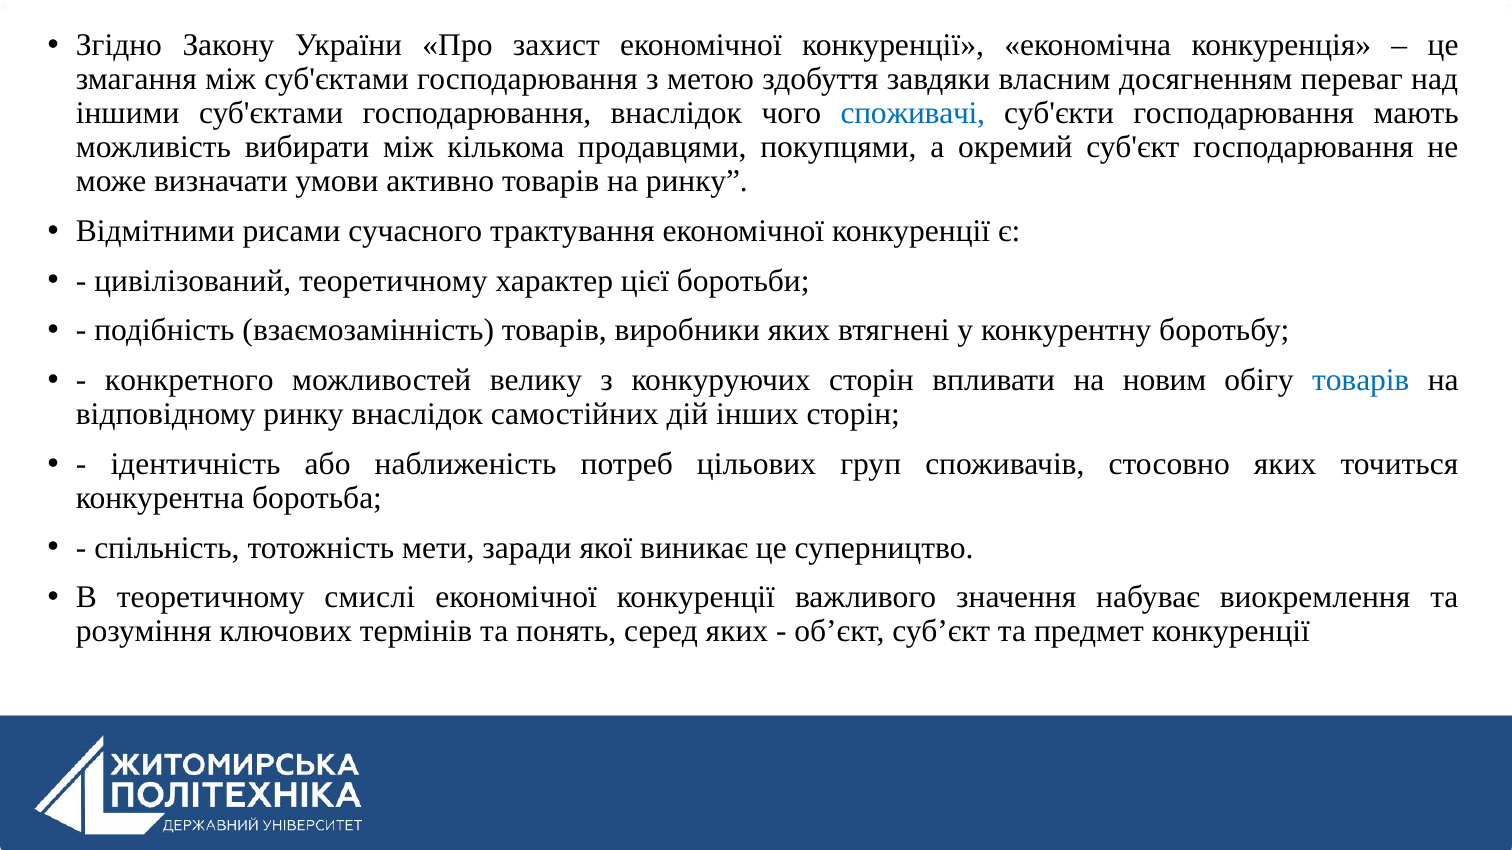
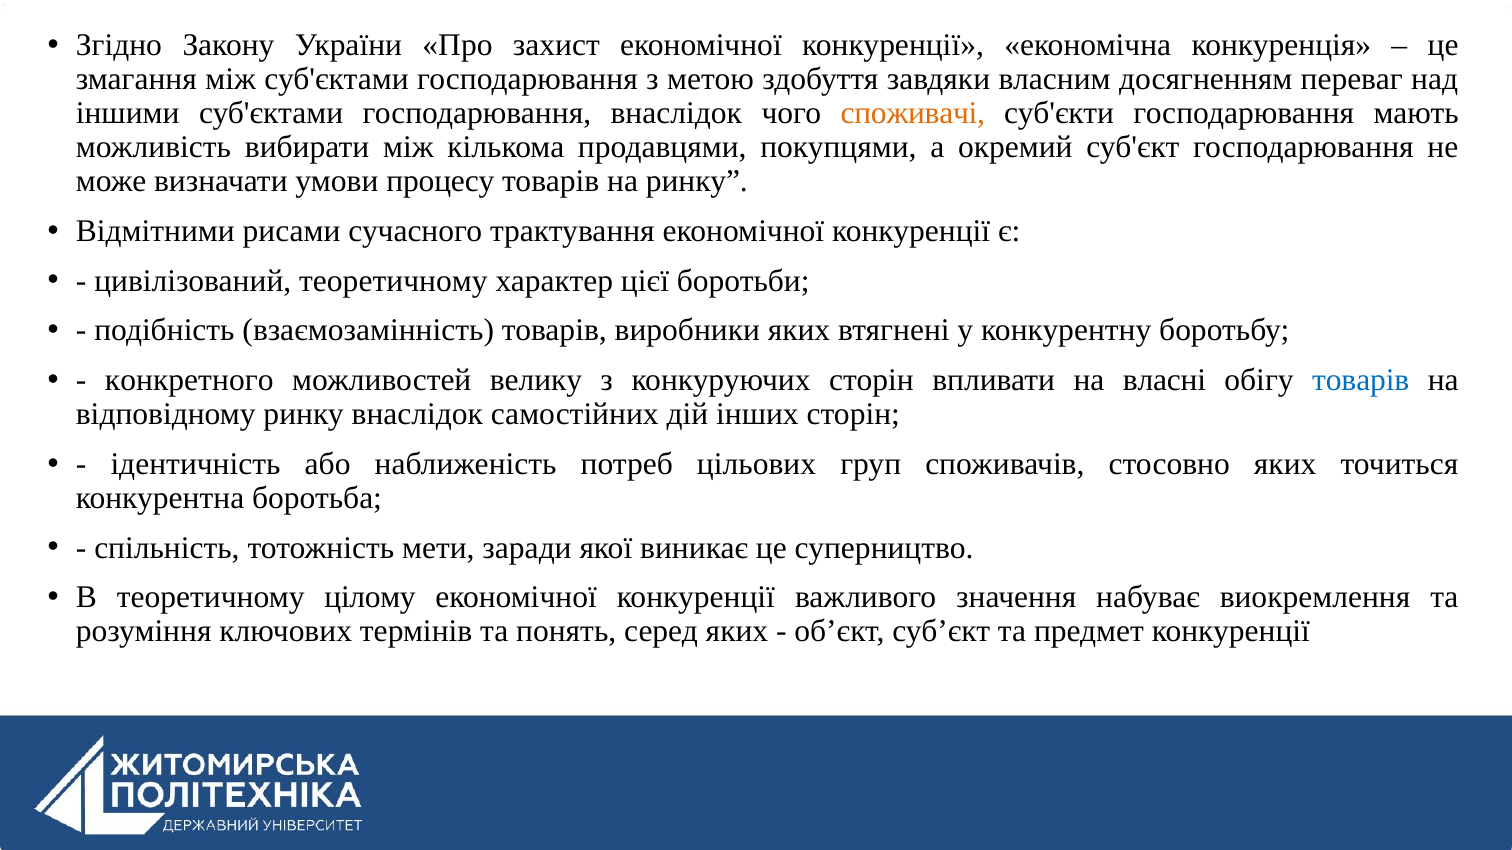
споживачі colour: blue -> orange
активно: активно -> процесу
новим: новим -> власні
смислі: смислі -> цілому
